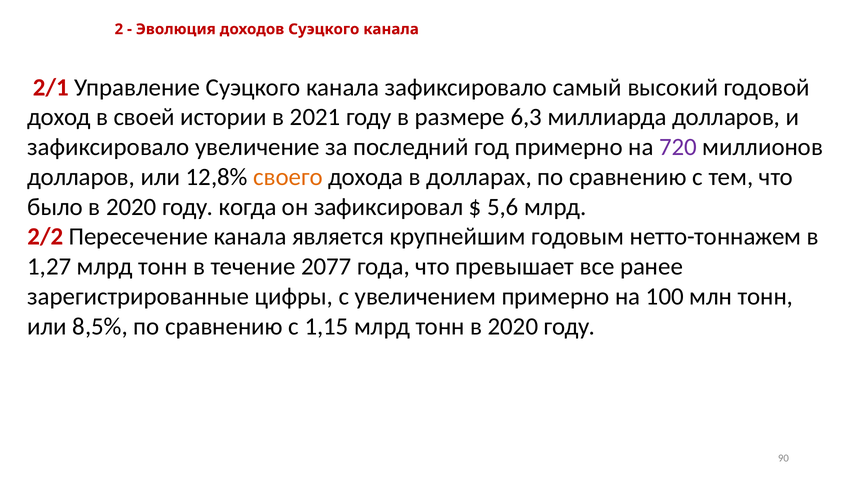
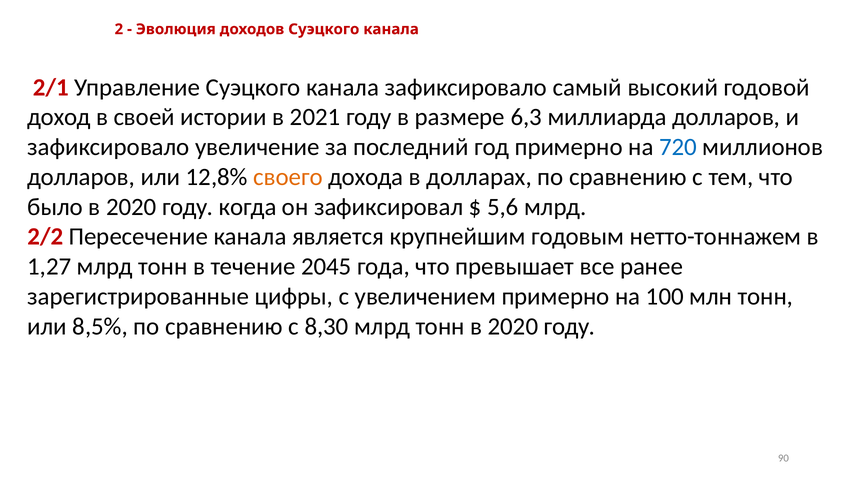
720 colour: purple -> blue
2077: 2077 -> 2045
1,15: 1,15 -> 8,30
